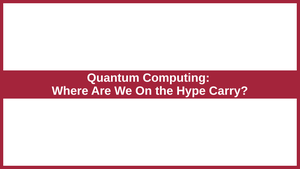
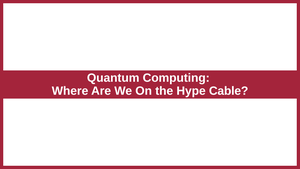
Carry: Carry -> Cable
